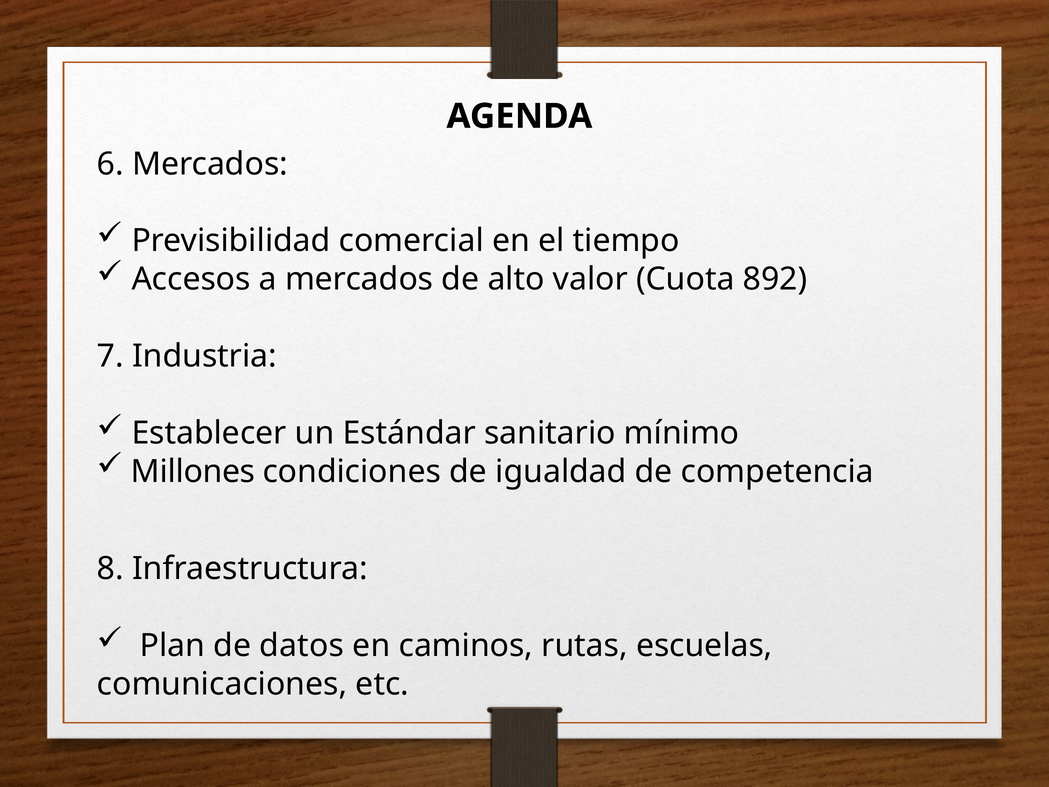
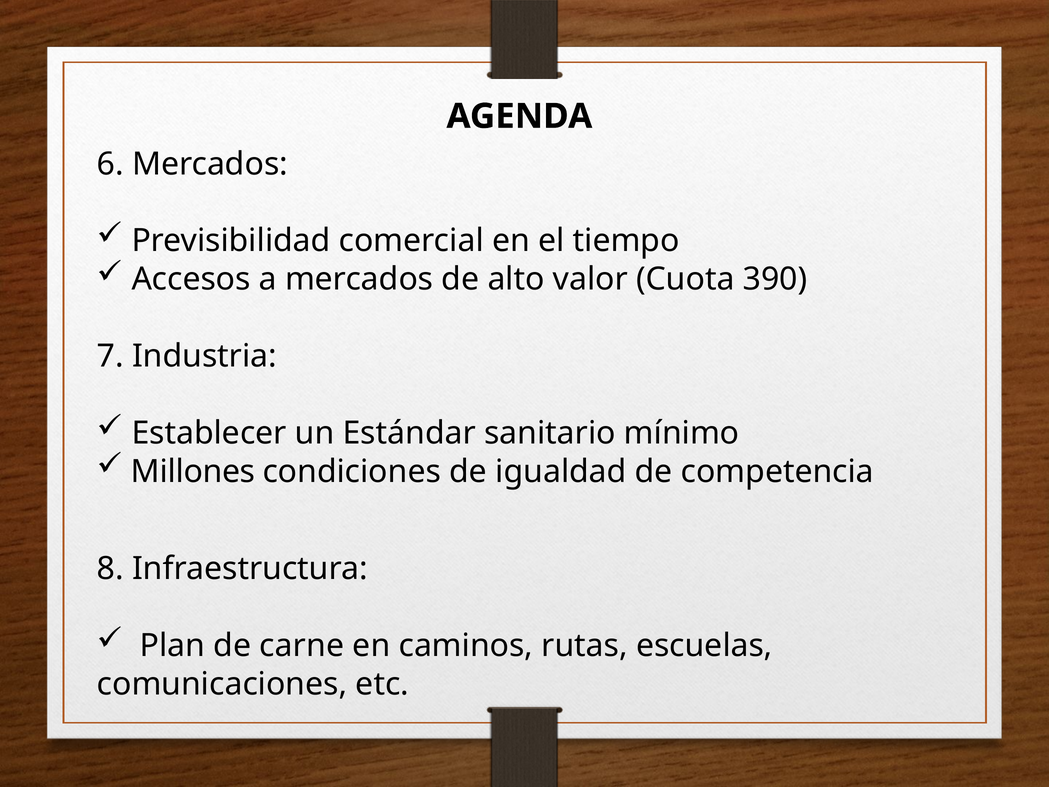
892: 892 -> 390
datos: datos -> carne
